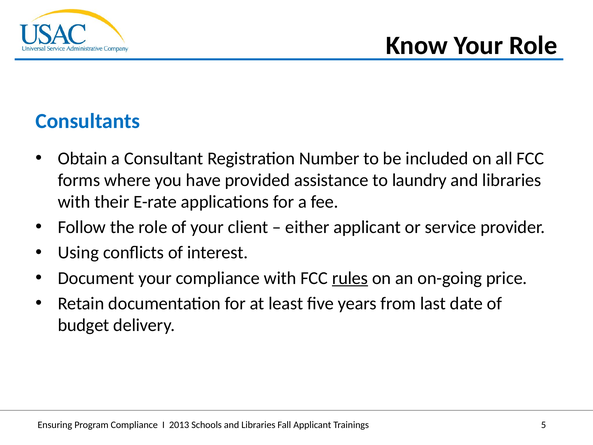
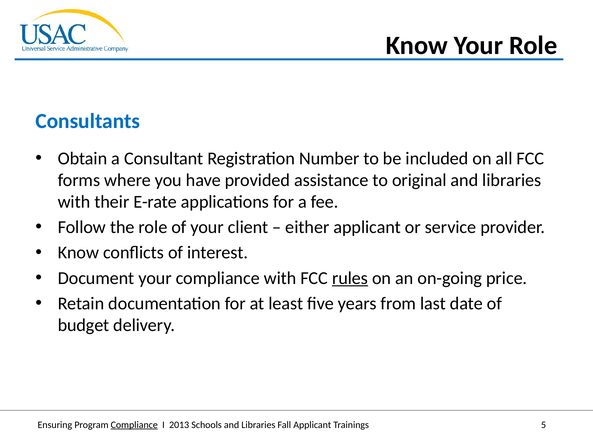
laundry: laundry -> original
Using at (78, 253): Using -> Know
Compliance at (134, 425) underline: none -> present
